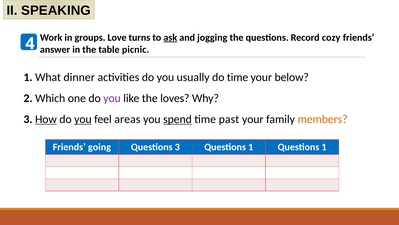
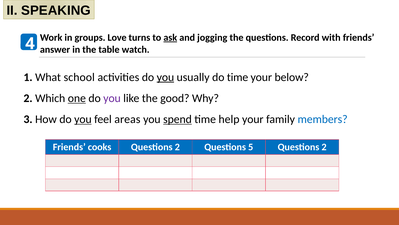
cozy: cozy -> with
picnic: picnic -> watch
dinner: dinner -> school
you at (165, 77) underline: none -> present
one underline: none -> present
loves: loves -> good
How underline: present -> none
past: past -> help
members colour: orange -> blue
going: going -> cooks
3 at (177, 147): 3 -> 2
1 at (251, 147): 1 -> 5
1 at (324, 147): 1 -> 2
